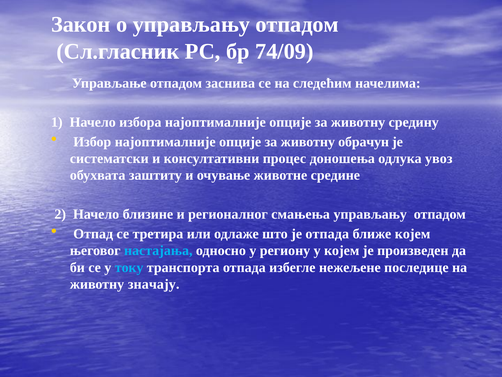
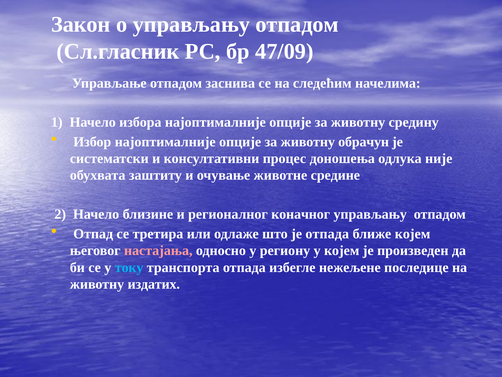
74/09: 74/09 -> 47/09
увоз: увоз -> није
смањења: смањења -> коначног
настајања colour: light blue -> pink
значају: значају -> издатих
